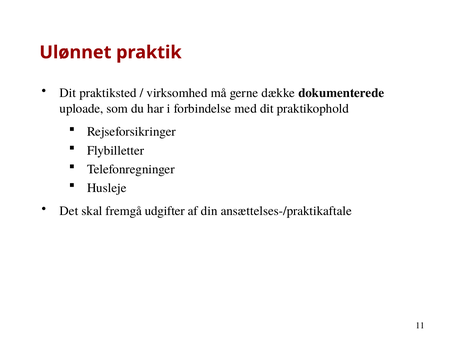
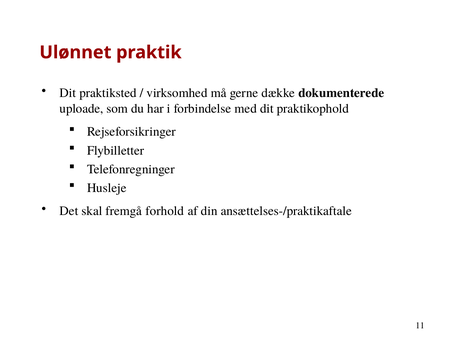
udgifter: udgifter -> forhold
